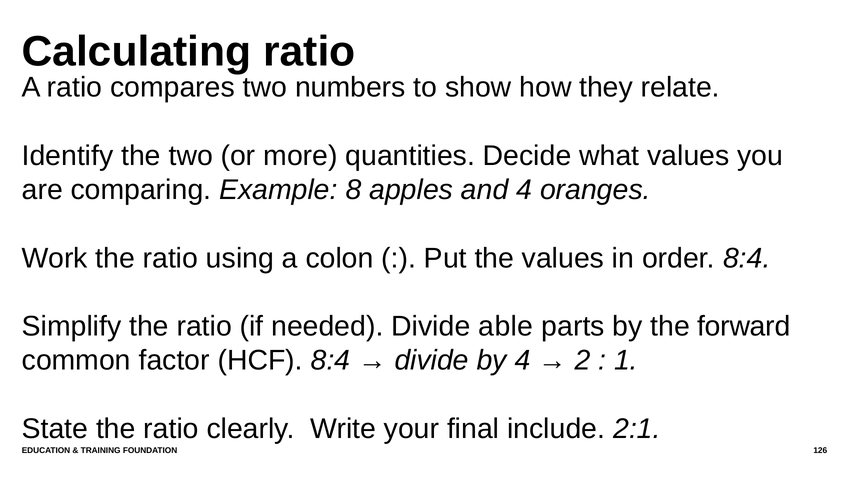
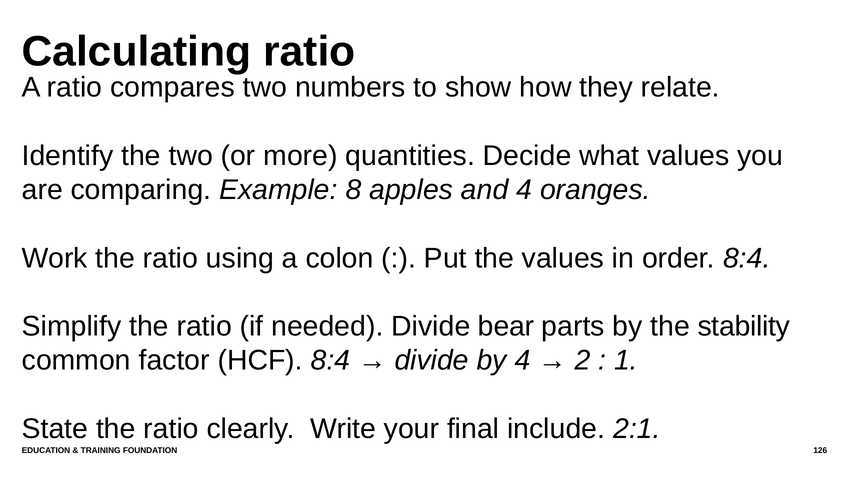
able: able -> bear
forward: forward -> stability
